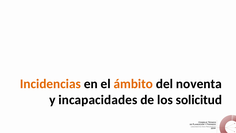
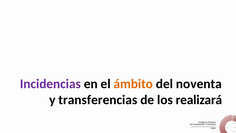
Incidencias colour: orange -> purple
incapacidades: incapacidades -> transferencias
solicitud: solicitud -> realizará
